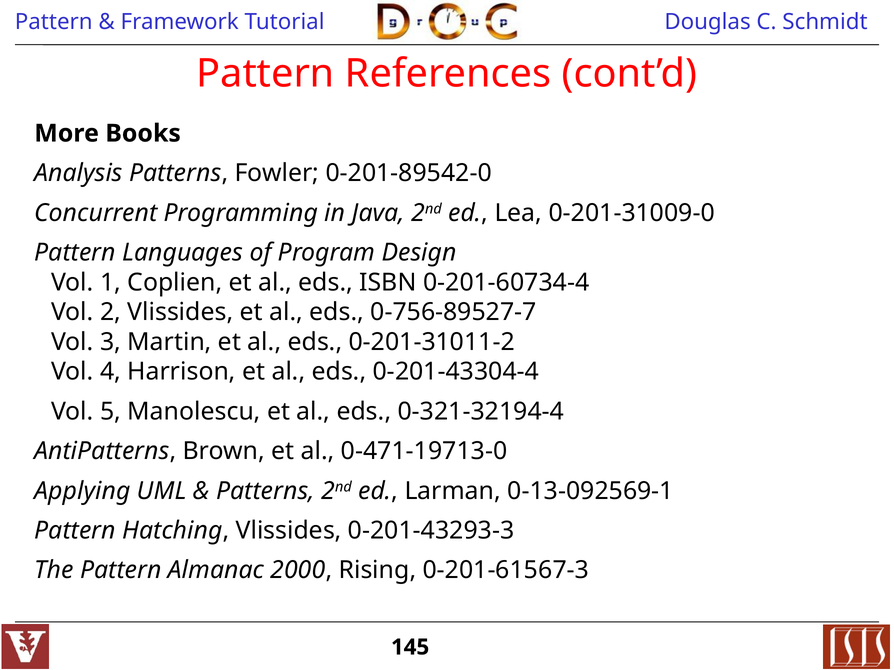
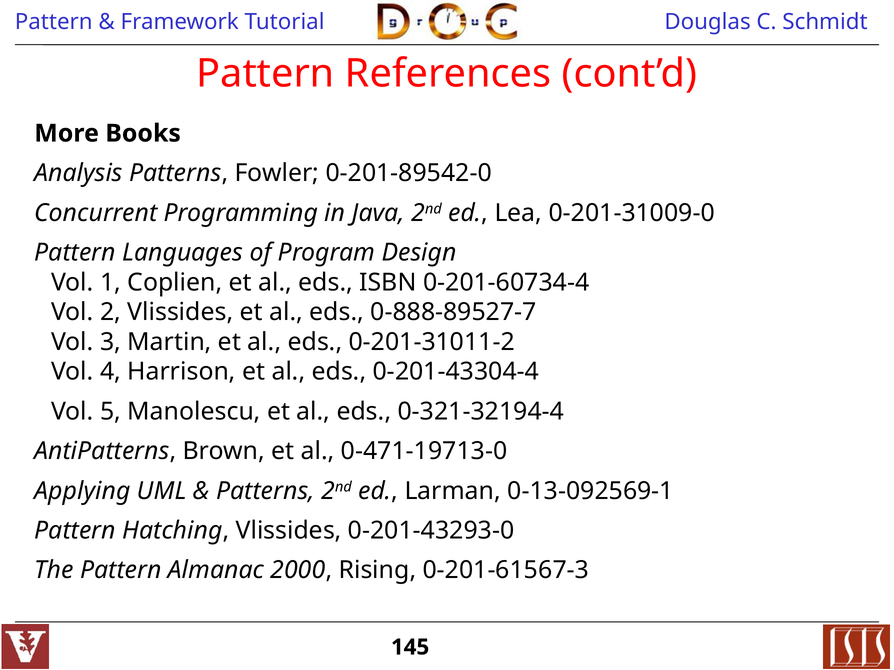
0-756-89527-7: 0-756-89527-7 -> 0-888-89527-7
0-201-43293-3: 0-201-43293-3 -> 0-201-43293-0
